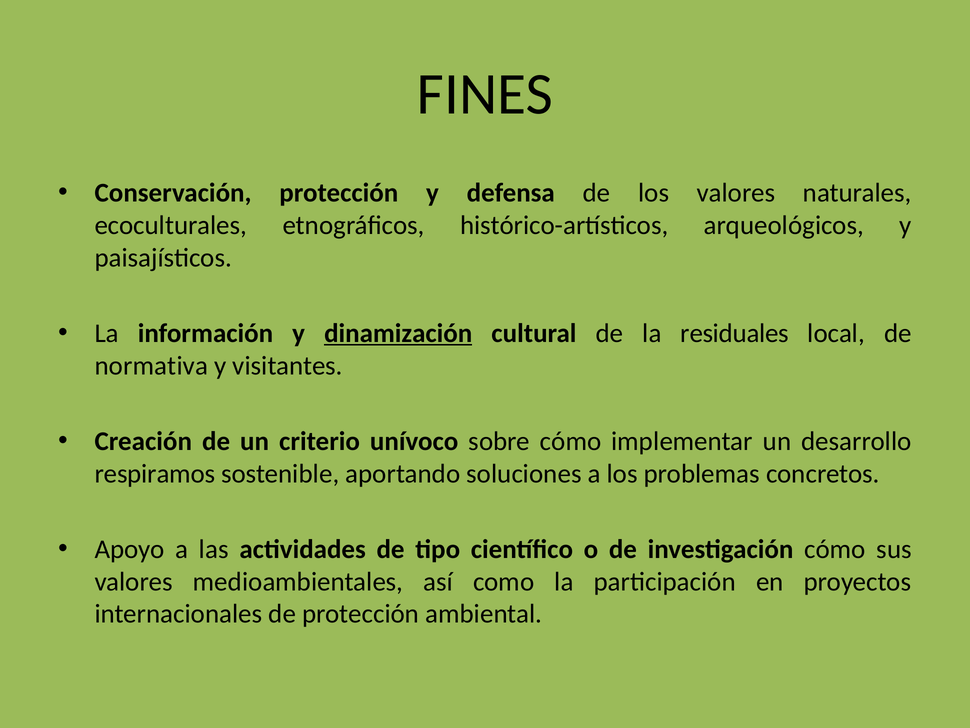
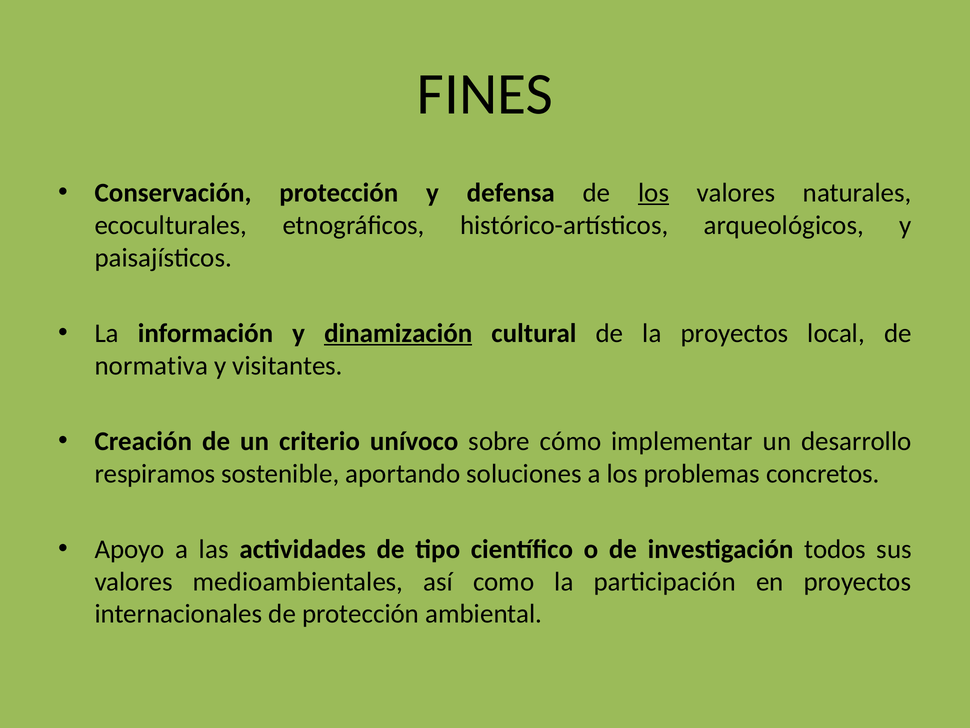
los at (654, 193) underline: none -> present
la residuales: residuales -> proyectos
investigación cómo: cómo -> todos
